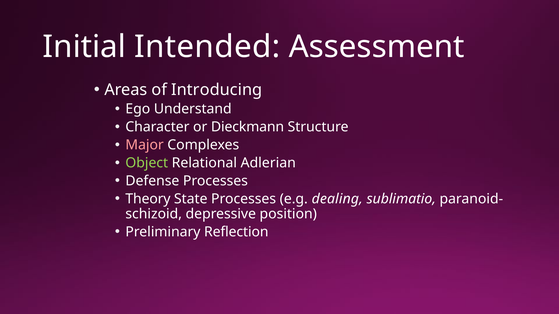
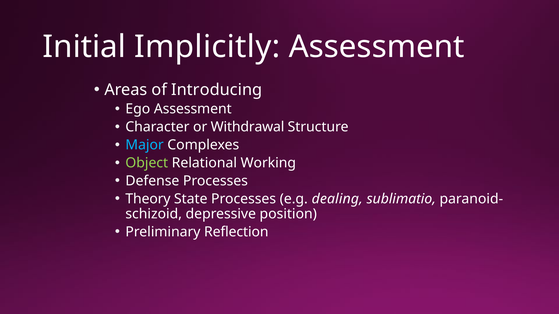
Intended: Intended -> Implicitly
Ego Understand: Understand -> Assessment
Dieckmann: Dieckmann -> Withdrawal
Major colour: pink -> light blue
Adlerian: Adlerian -> Working
